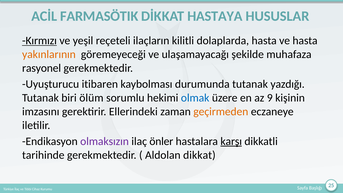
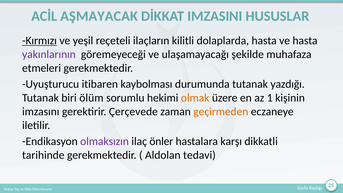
FARMASÖTIK: FARMASÖTIK -> AŞMAYACAK
HASTAYA: HASTAYA -> IMZASINI
yakınlarının colour: orange -> purple
rasyonel: rasyonel -> etmeleri
olmak colour: blue -> orange
9: 9 -> 1
Ellerindeki: Ellerindeki -> Çerçevede
karşı underline: present -> none
dikkat: dikkat -> tedavi
